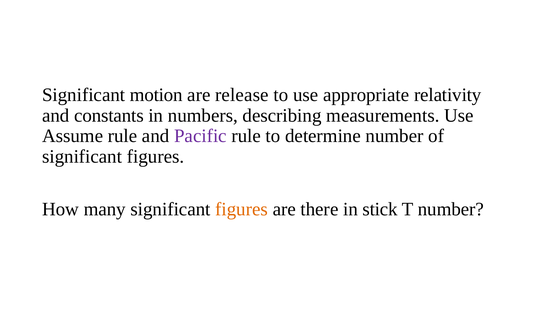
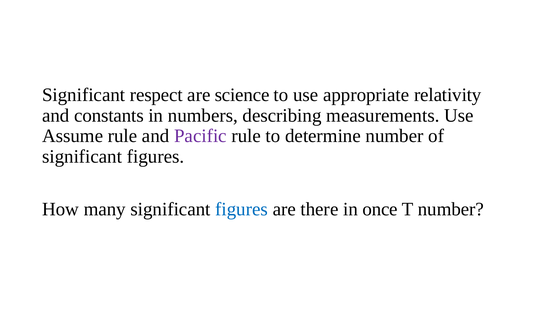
motion: motion -> respect
release: release -> science
figures at (242, 209) colour: orange -> blue
stick: stick -> once
